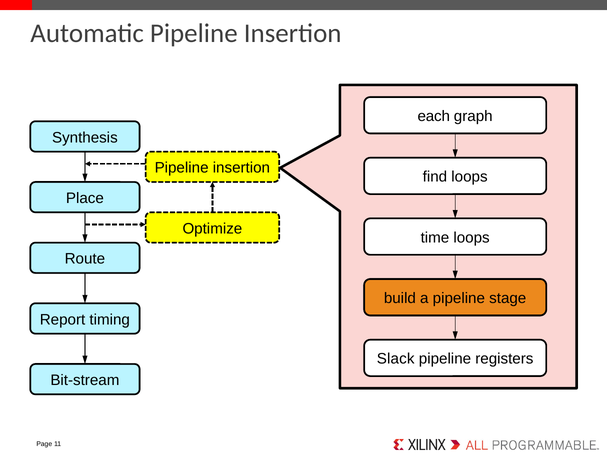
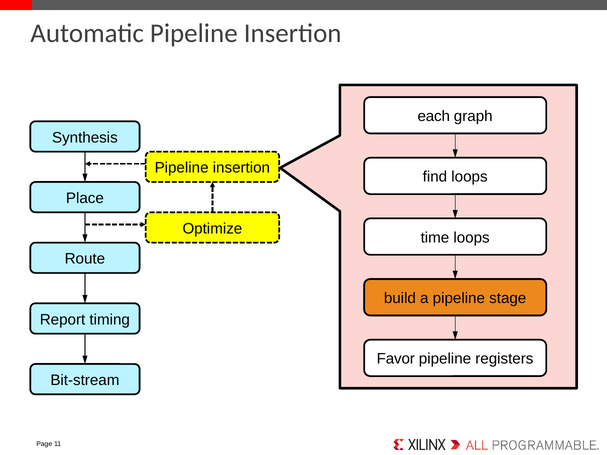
Slack: Slack -> Favor
